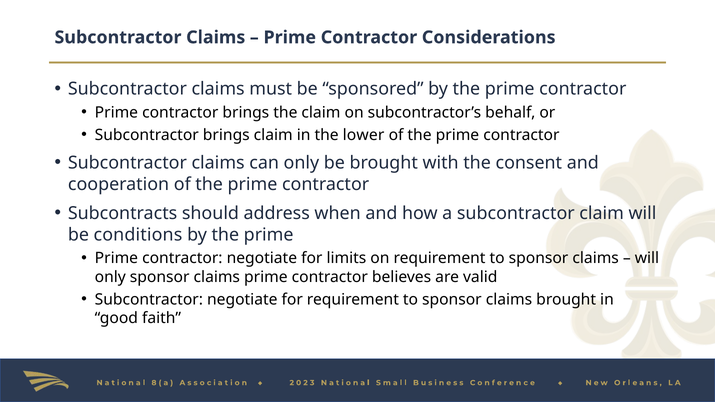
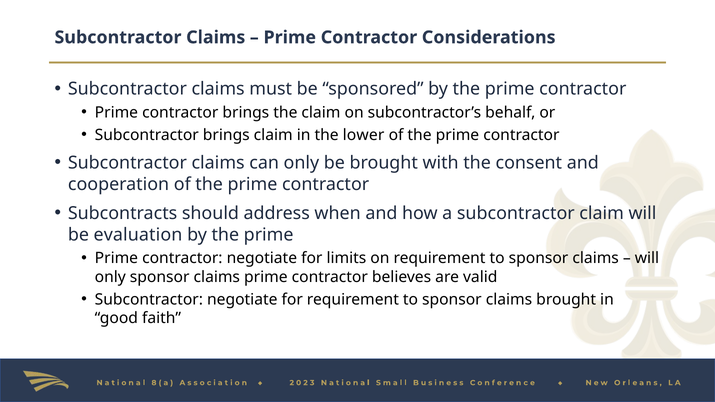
conditions: conditions -> evaluation
